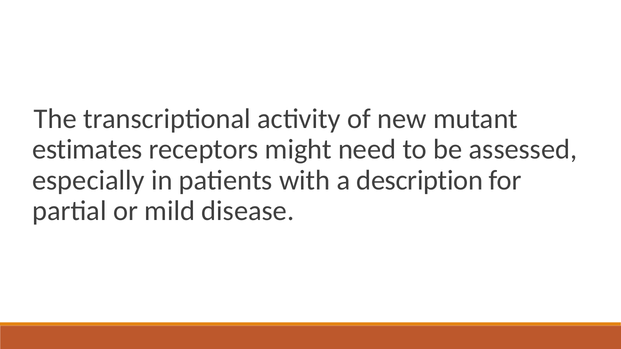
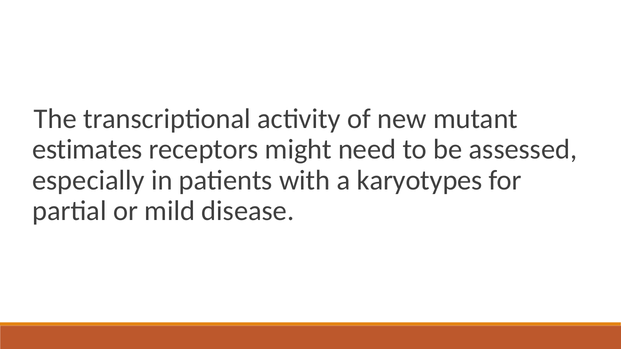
description: description -> karyotypes
